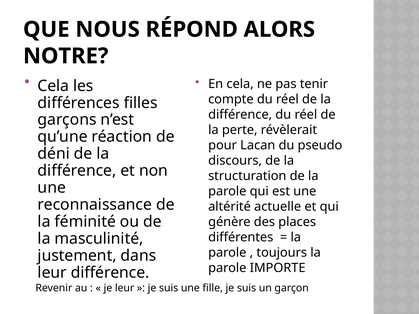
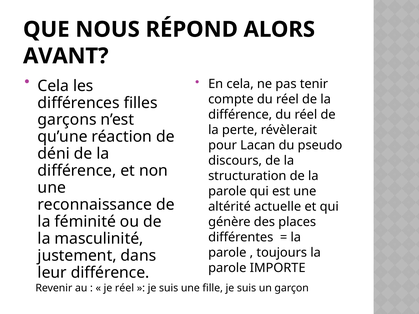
NOTRE: NOTRE -> AVANT
je leur: leur -> réel
